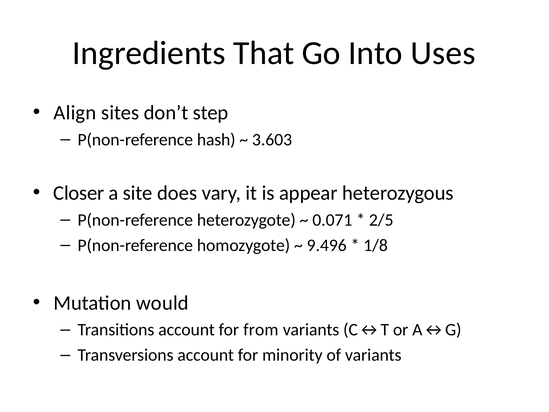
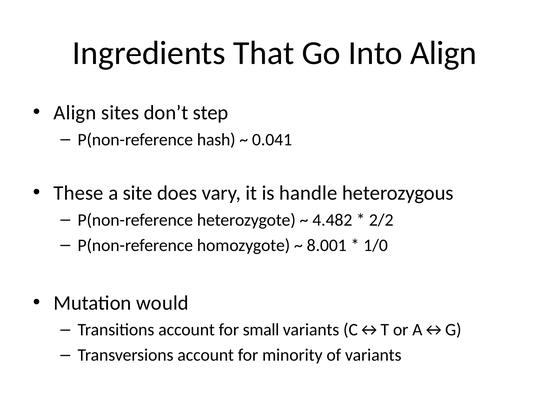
Into Uses: Uses -> Align
3.603: 3.603 -> 0.041
Closer: Closer -> These
appear: appear -> handle
0.071: 0.071 -> 4.482
2/5: 2/5 -> 2/2
9.496: 9.496 -> 8.001
1/8: 1/8 -> 1/0
from: from -> small
